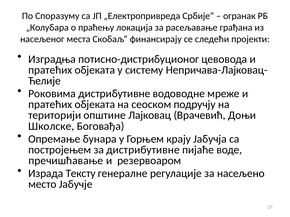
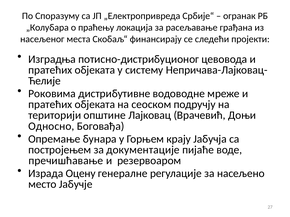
Школске: Школске -> Односно
за дистрибутивне: дистрибутивне -> документације
Тексту: Тексту -> Оцену
